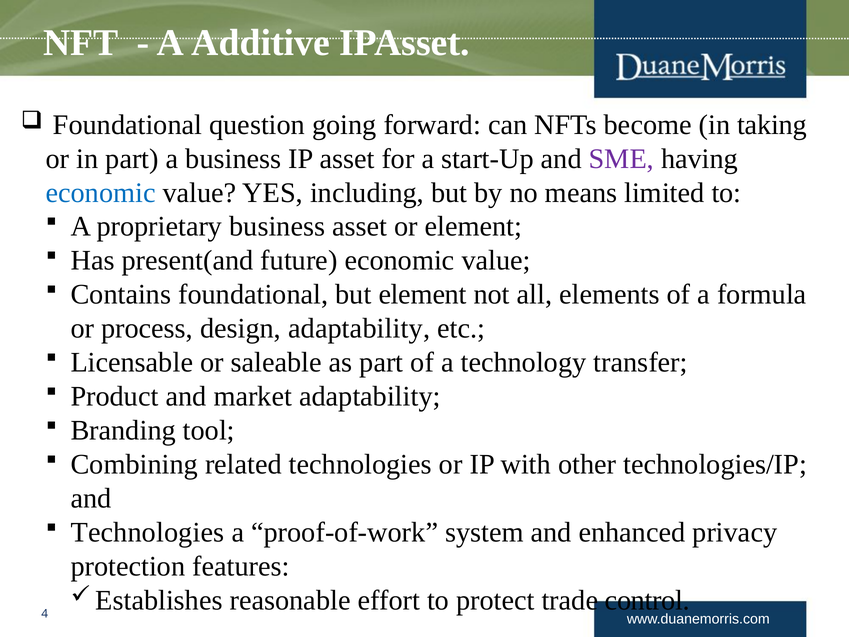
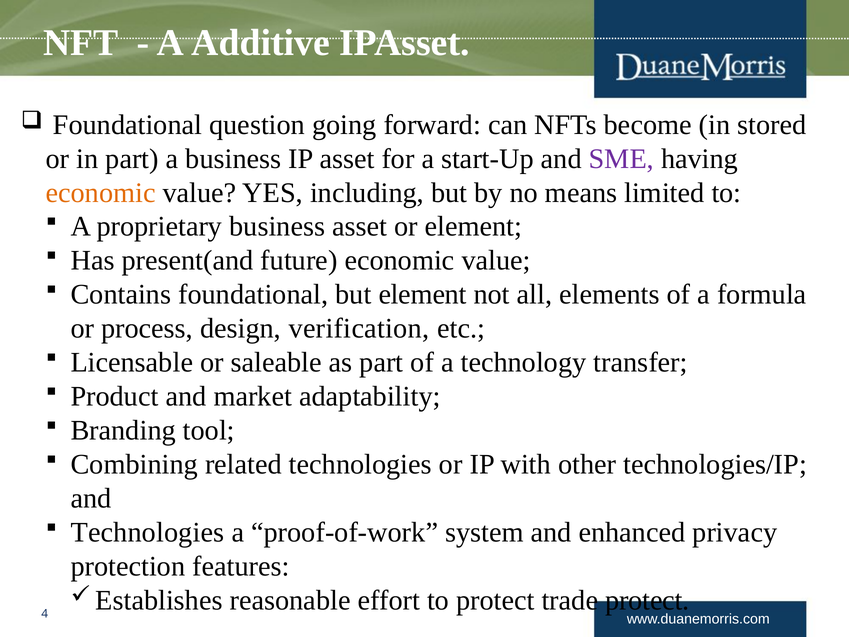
taking: taking -> stored
economic at (101, 193) colour: blue -> orange
design adaptability: adaptability -> verification
trade control: control -> protect
